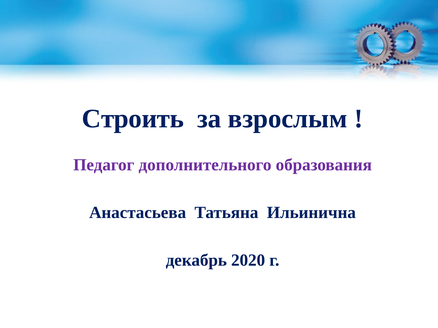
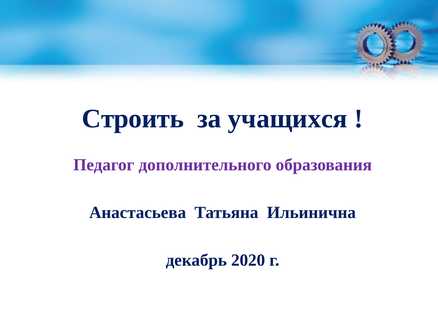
взрослым: взрослым -> учащихся
